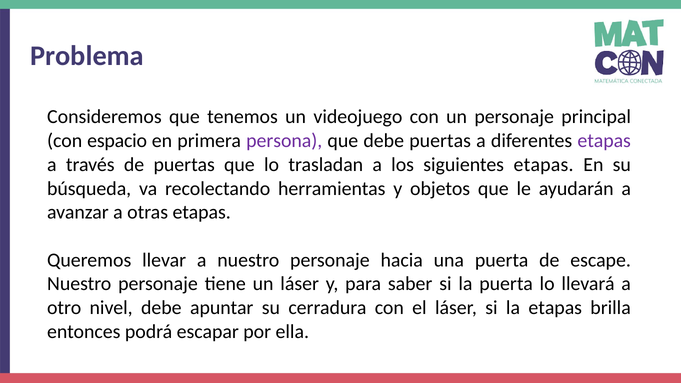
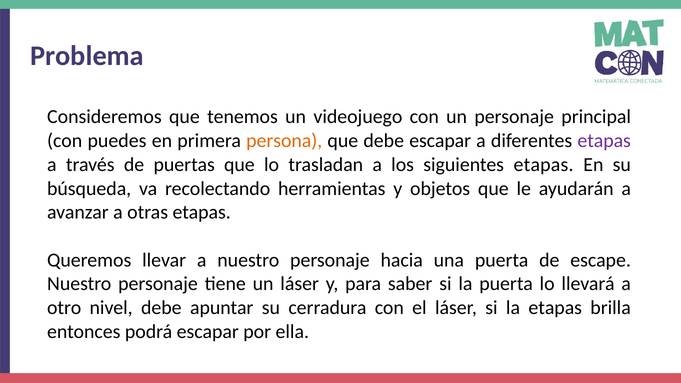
espacio: espacio -> puedes
persona colour: purple -> orange
debe puertas: puertas -> escapar
